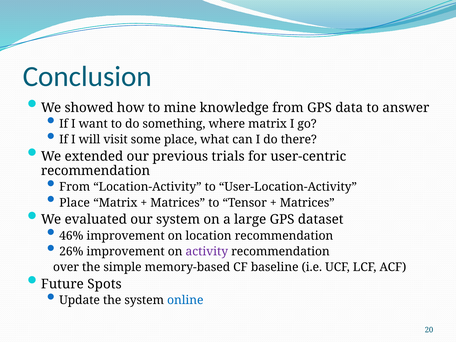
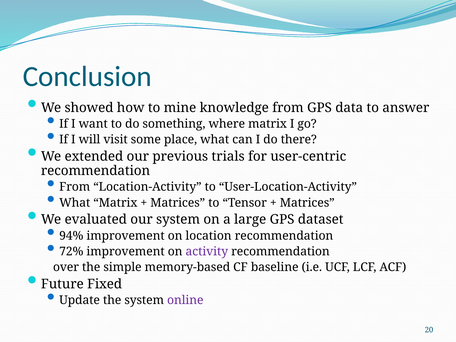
Place at (75, 203): Place -> What
46%: 46% -> 94%
26%: 26% -> 72%
Spots: Spots -> Fixed
online colour: blue -> purple
